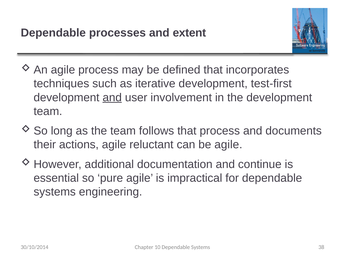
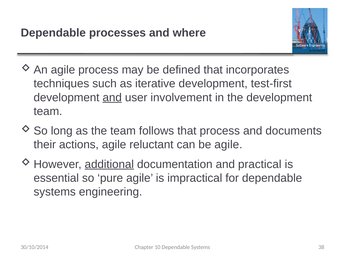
extent: extent -> where
additional underline: none -> present
continue: continue -> practical
